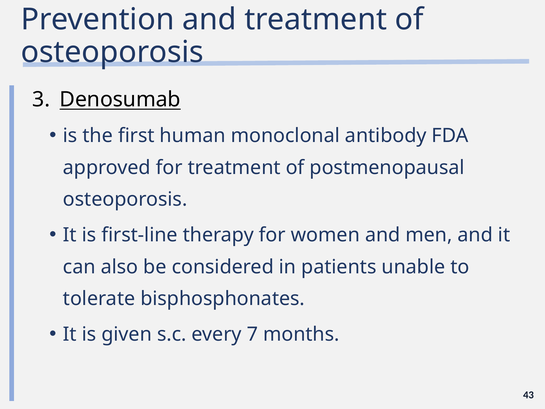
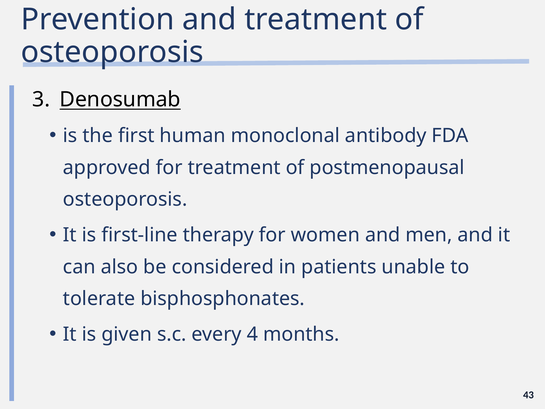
7: 7 -> 4
